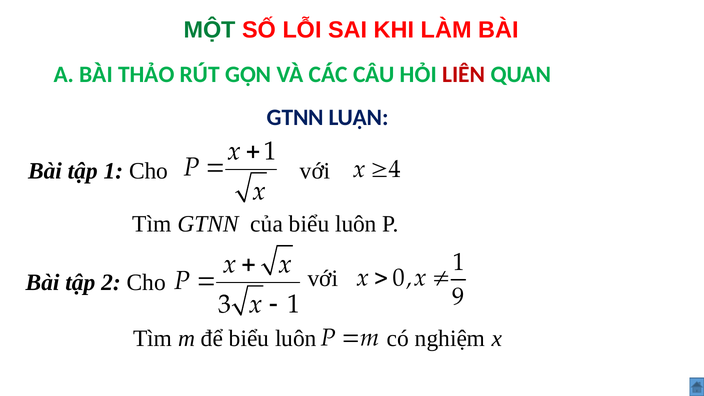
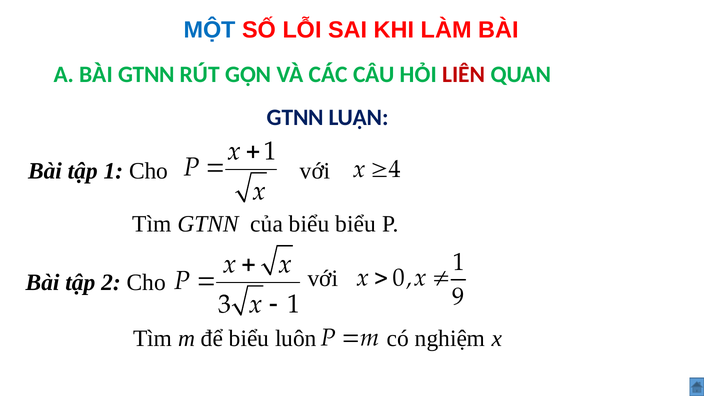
MỘT colour: green -> blue
BÀI THẢO: THẢO -> GTNN
của biểu luôn: luôn -> biểu
